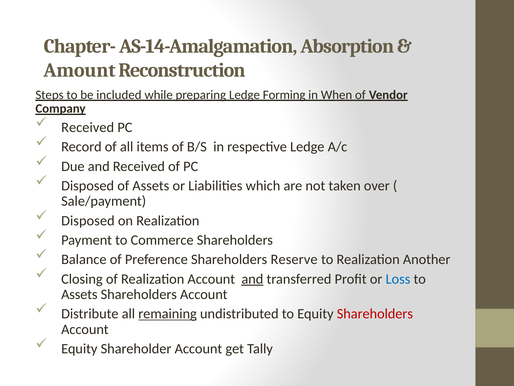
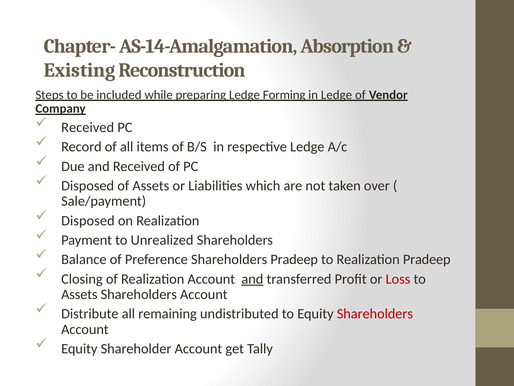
Amount: Amount -> Existing
in When: When -> Ledge
Commerce: Commerce -> Unrealized
Shareholders Reserve: Reserve -> Pradeep
Realization Another: Another -> Pradeep
Loss colour: blue -> red
remaining underline: present -> none
